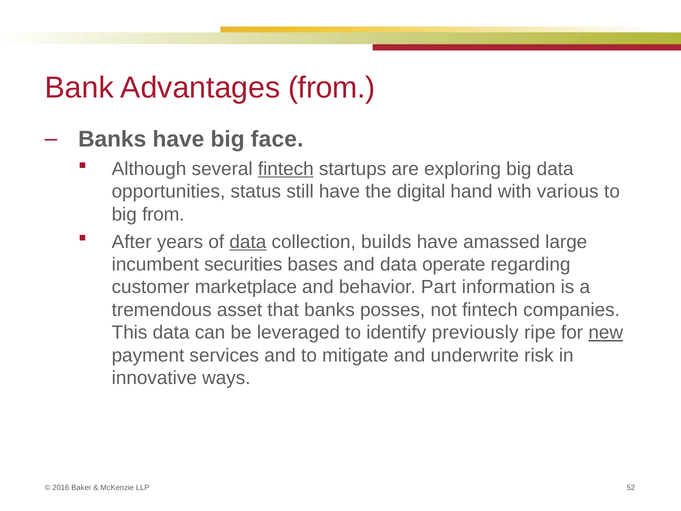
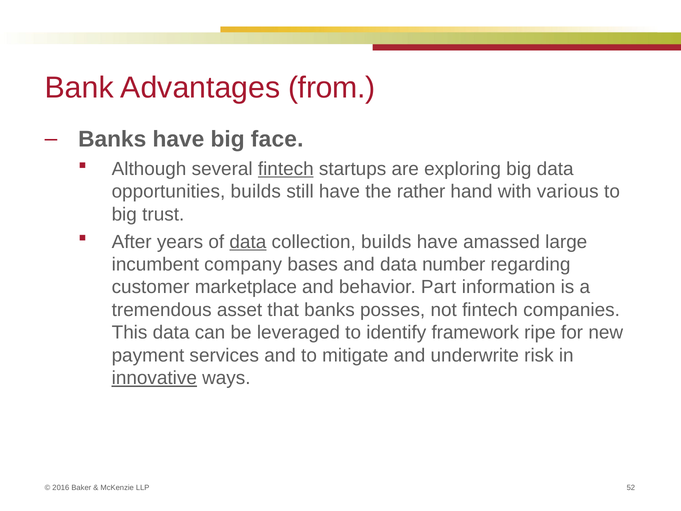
opportunities status: status -> builds
digital: digital -> rather
big from: from -> trust
securities: securities -> company
operate: operate -> number
previously: previously -> framework
new underline: present -> none
innovative underline: none -> present
